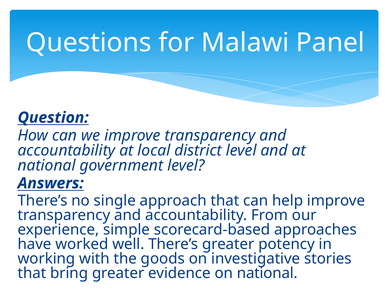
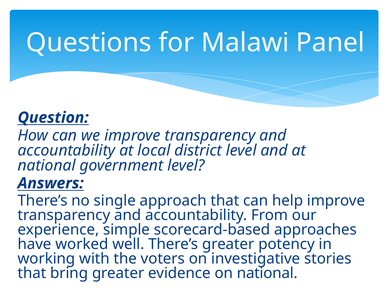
goods: goods -> voters
